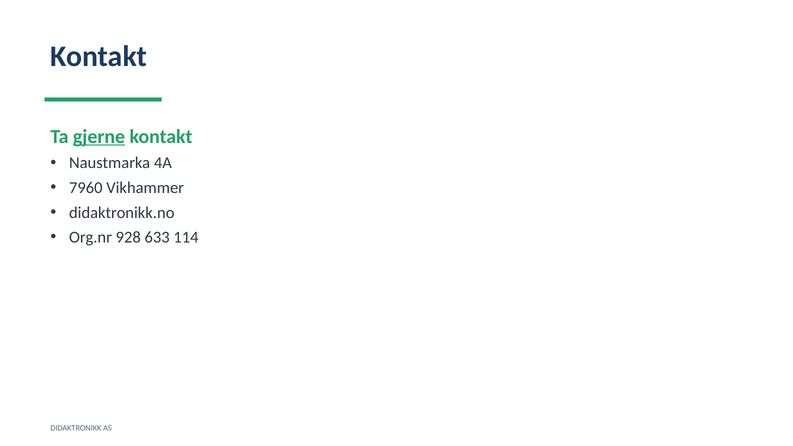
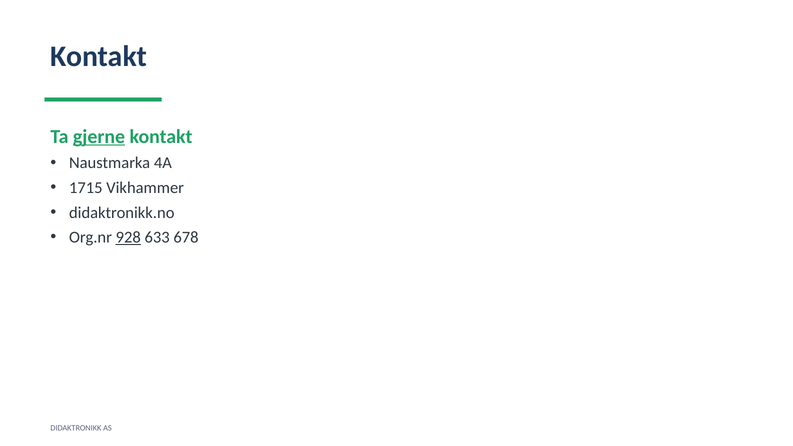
7960: 7960 -> 1715
928 underline: none -> present
114: 114 -> 678
